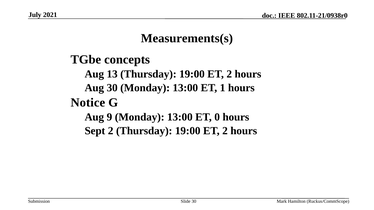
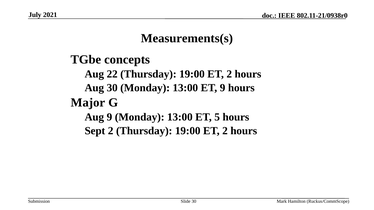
13: 13 -> 22
ET 1: 1 -> 9
Notice: Notice -> Major
0: 0 -> 5
